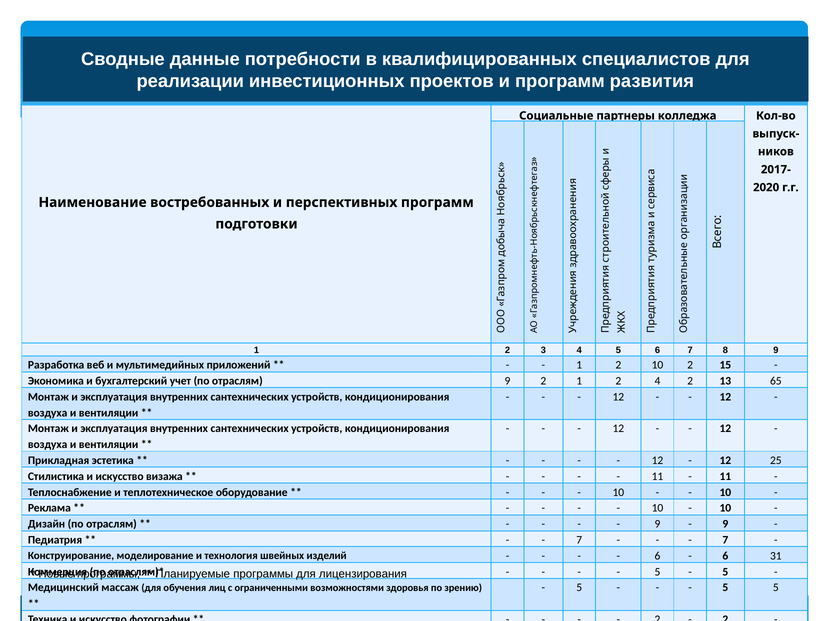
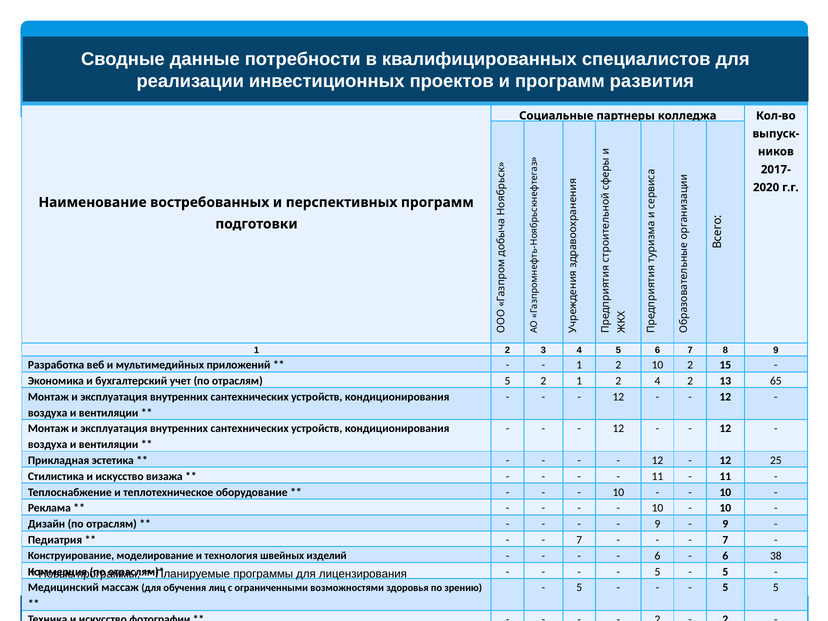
отраслям 9: 9 -> 5
31: 31 -> 38
